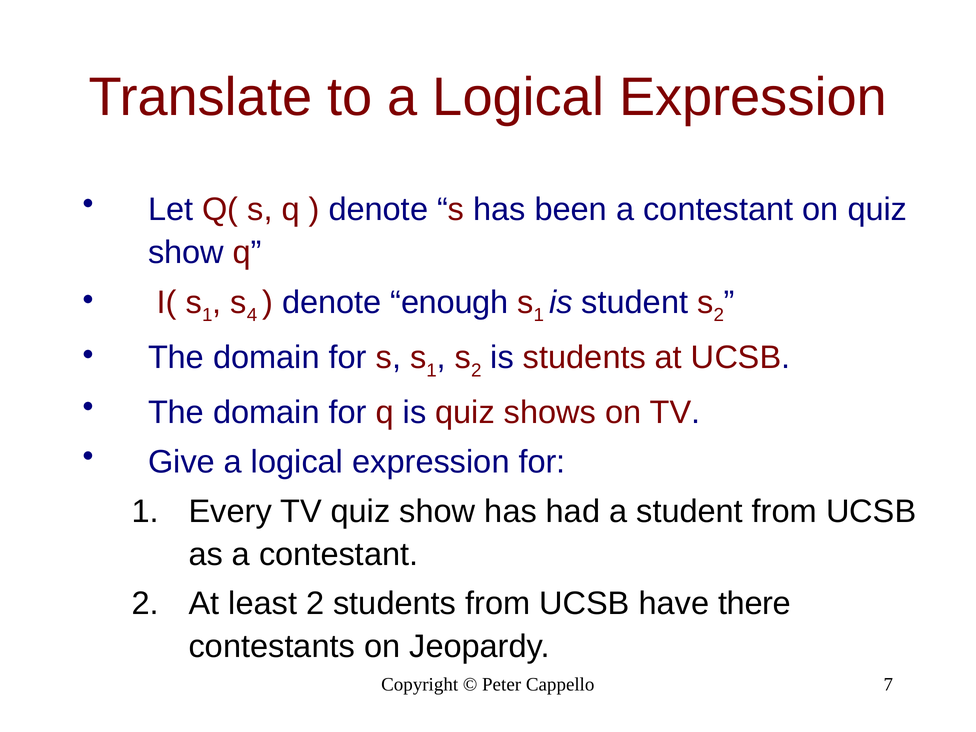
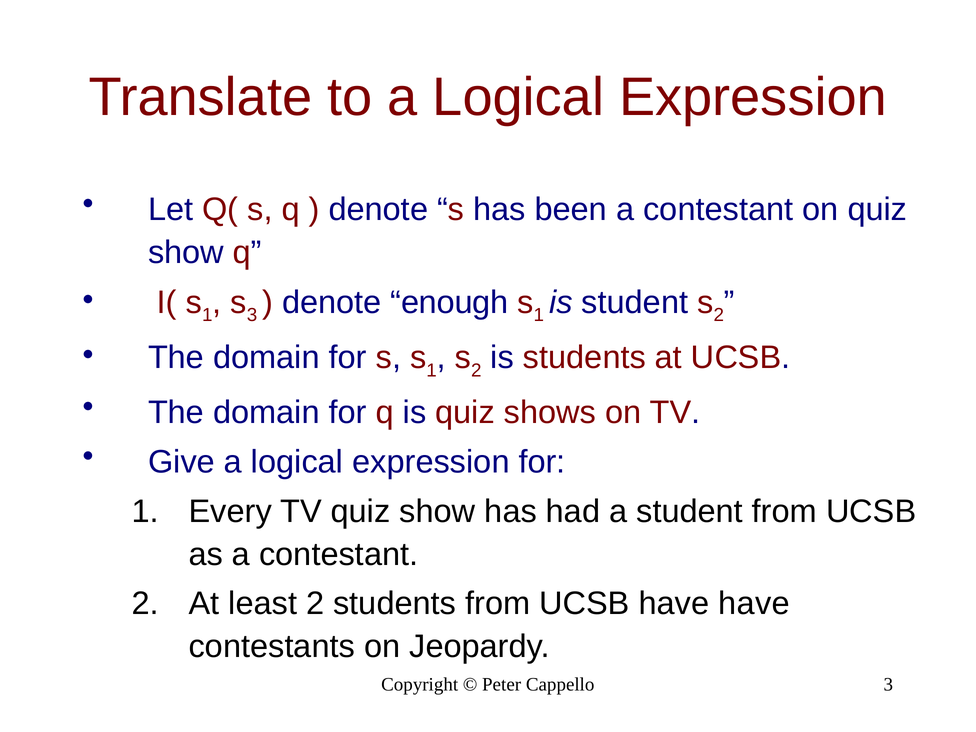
s 4: 4 -> 3
have there: there -> have
Cappello 7: 7 -> 3
